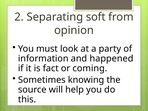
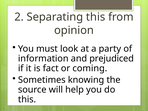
Separating soft: soft -> this
happened: happened -> prejudiced
